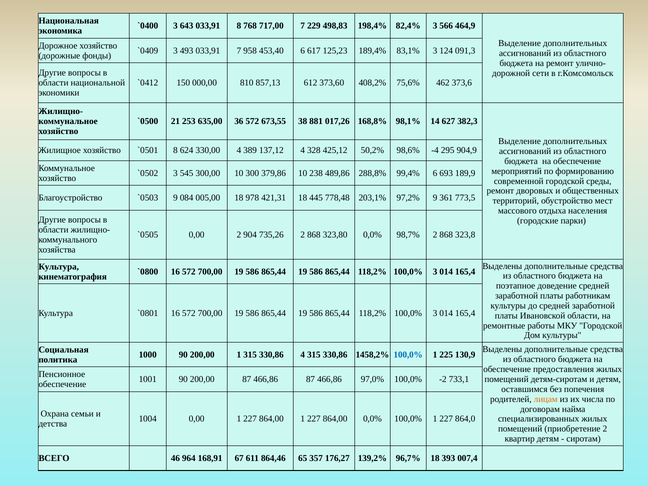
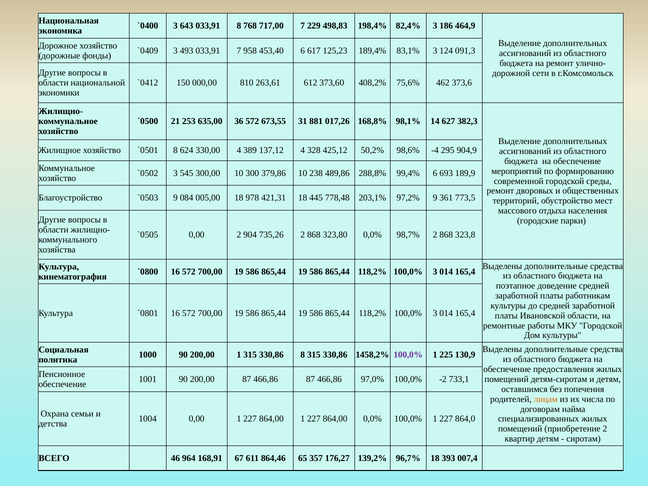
566: 566 -> 186
857,13: 857,13 -> 263,61
38: 38 -> 31
330,86 4: 4 -> 8
100,0% at (408, 355) colour: blue -> purple
